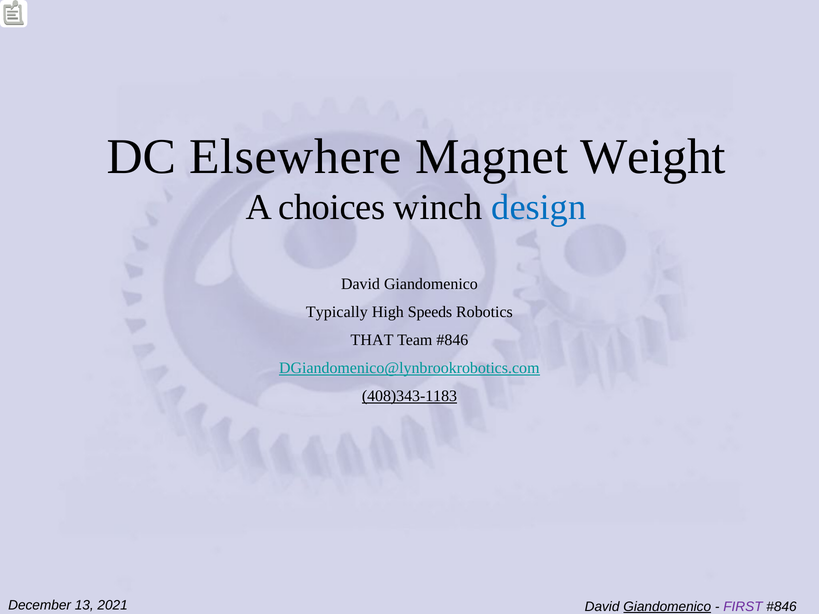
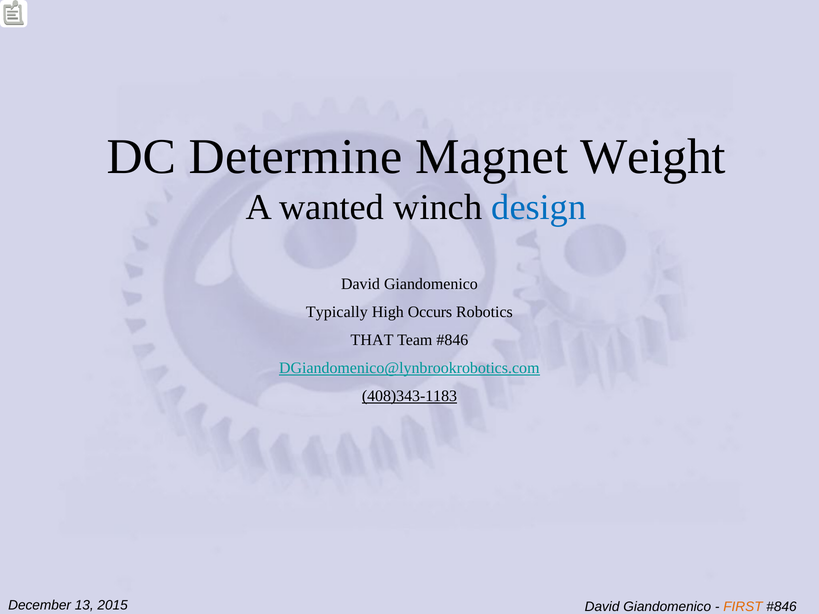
Elsewhere: Elsewhere -> Determine
choices: choices -> wanted
Speeds: Speeds -> Occurs
2021: 2021 -> 2015
Giandomenico at (667, 607) underline: present -> none
FIRST colour: purple -> orange
